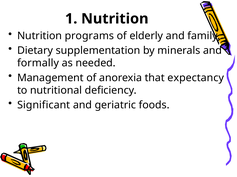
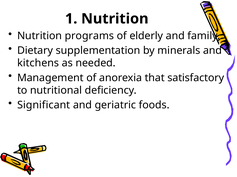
formally: formally -> kitchens
expectancy: expectancy -> satisfactory
